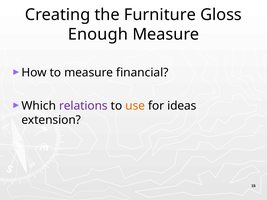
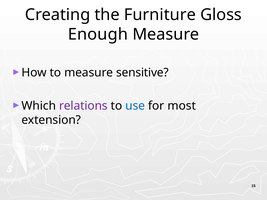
financial: financial -> sensitive
use colour: orange -> blue
ideas: ideas -> most
